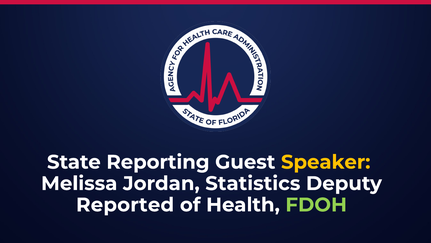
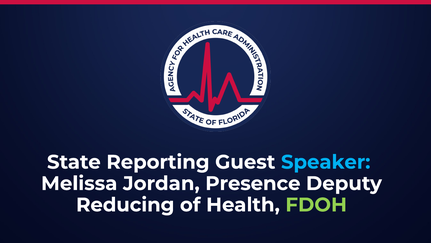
Speaker colour: yellow -> light blue
Statistics: Statistics -> Presence
Reported: Reported -> Reducing
